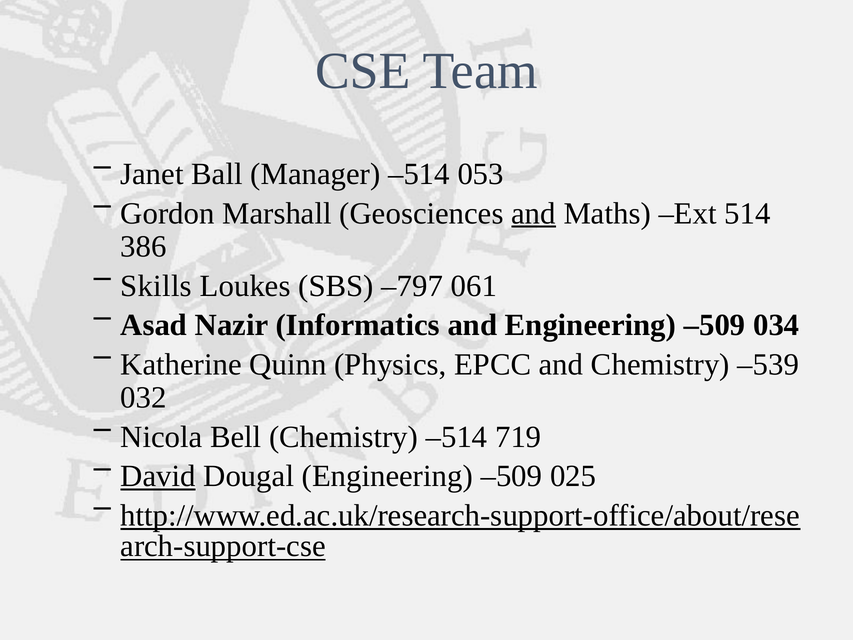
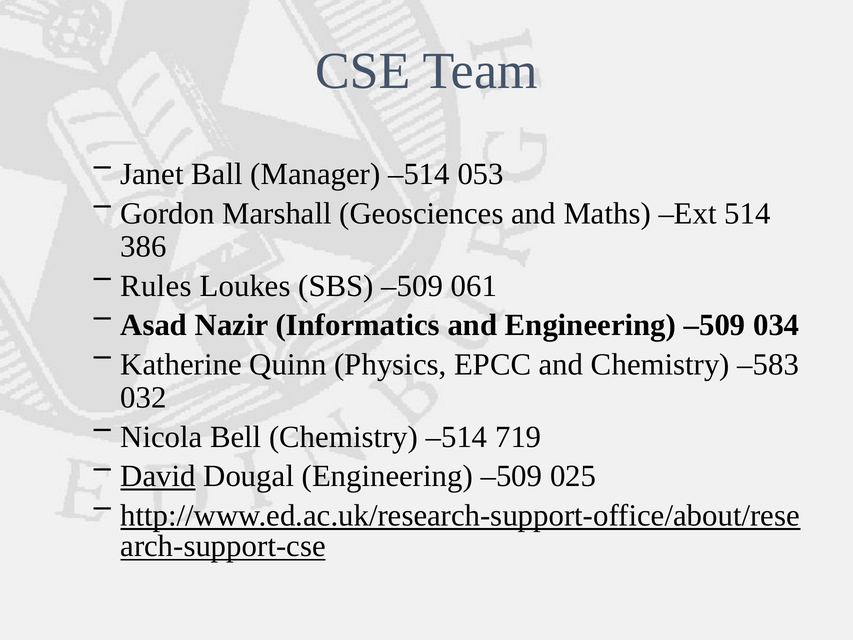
and at (534, 213) underline: present -> none
Skills: Skills -> Rules
SBS –797: –797 -> –509
–539: –539 -> –583
